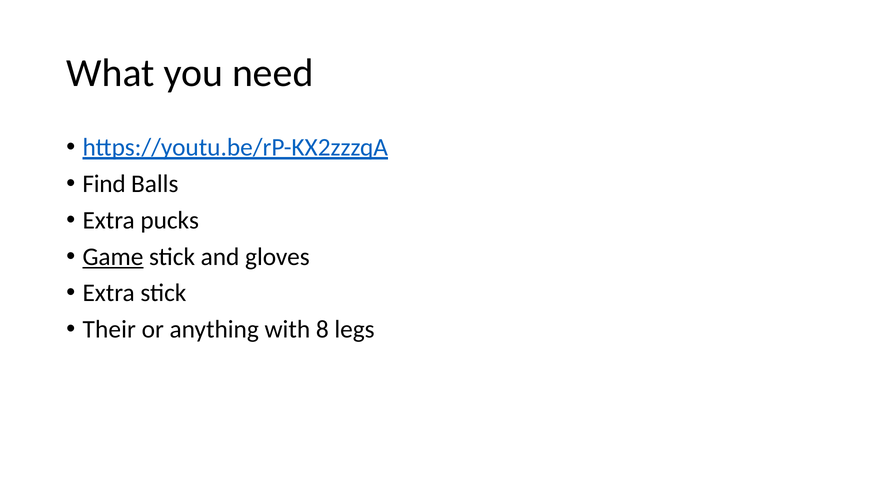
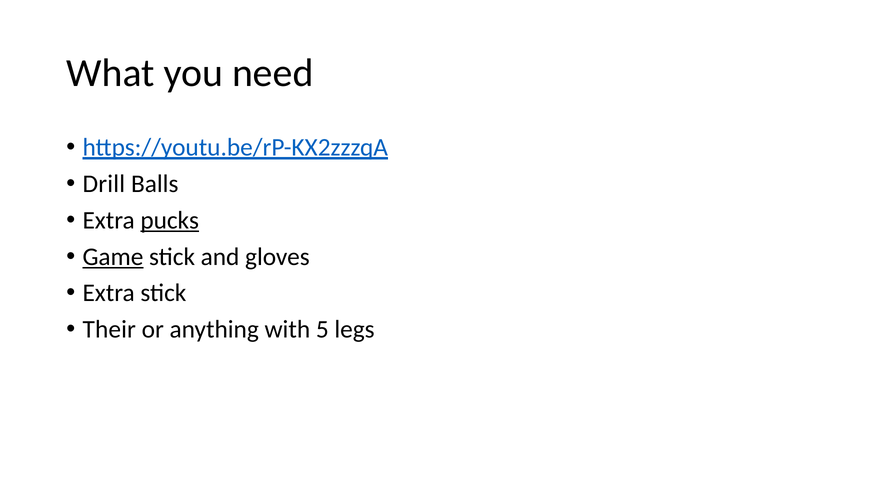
Find: Find -> Drill
pucks underline: none -> present
8: 8 -> 5
